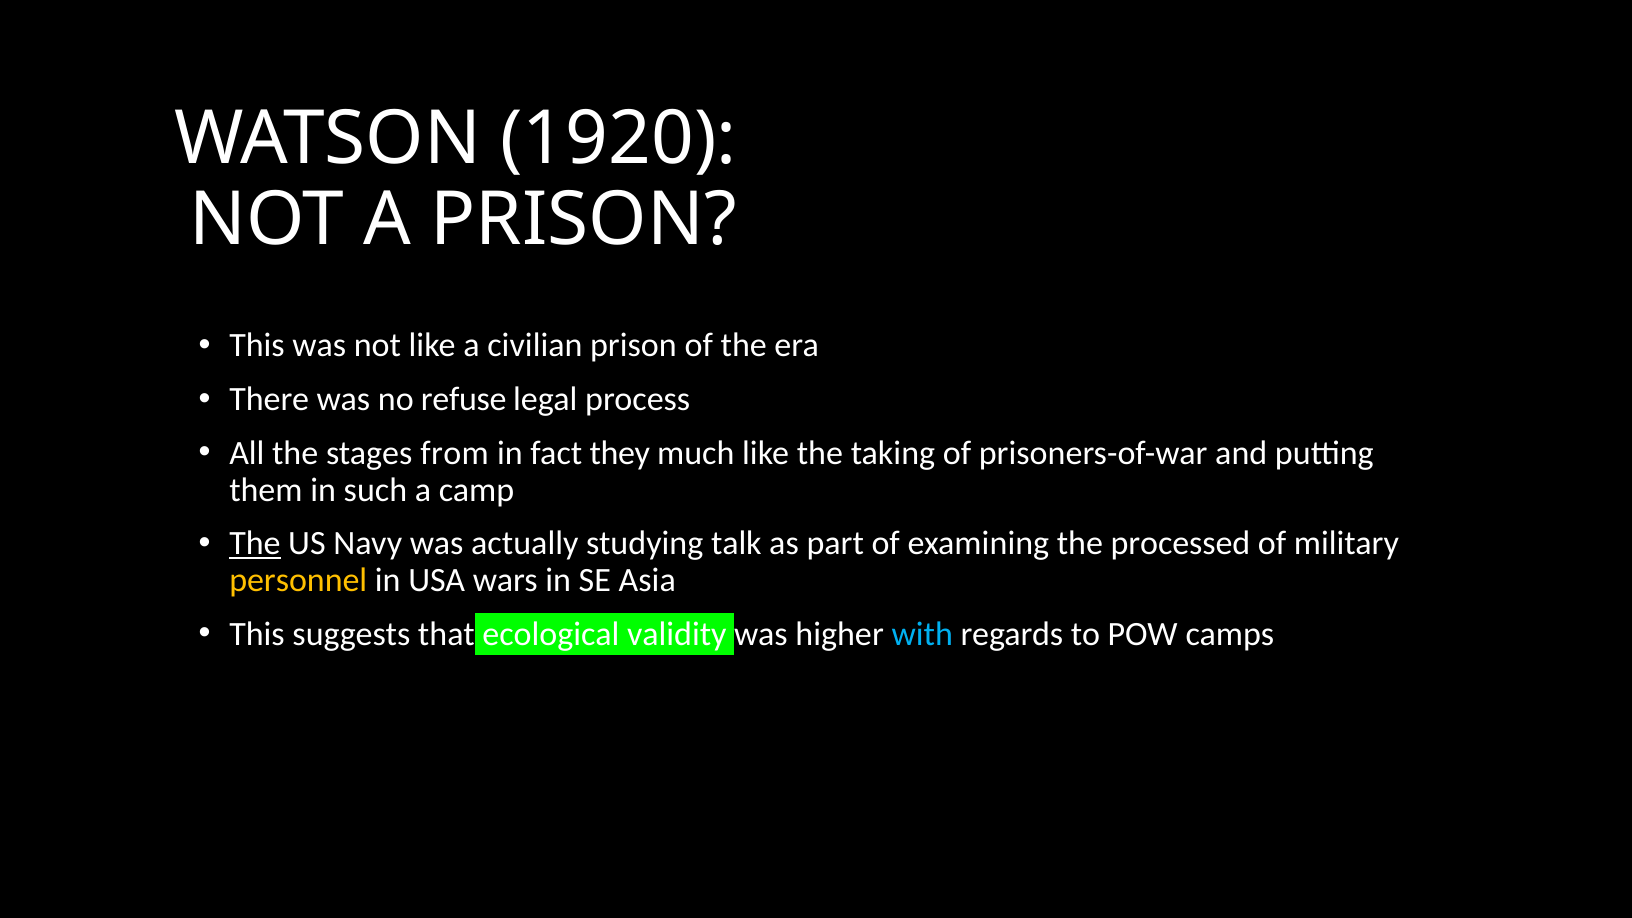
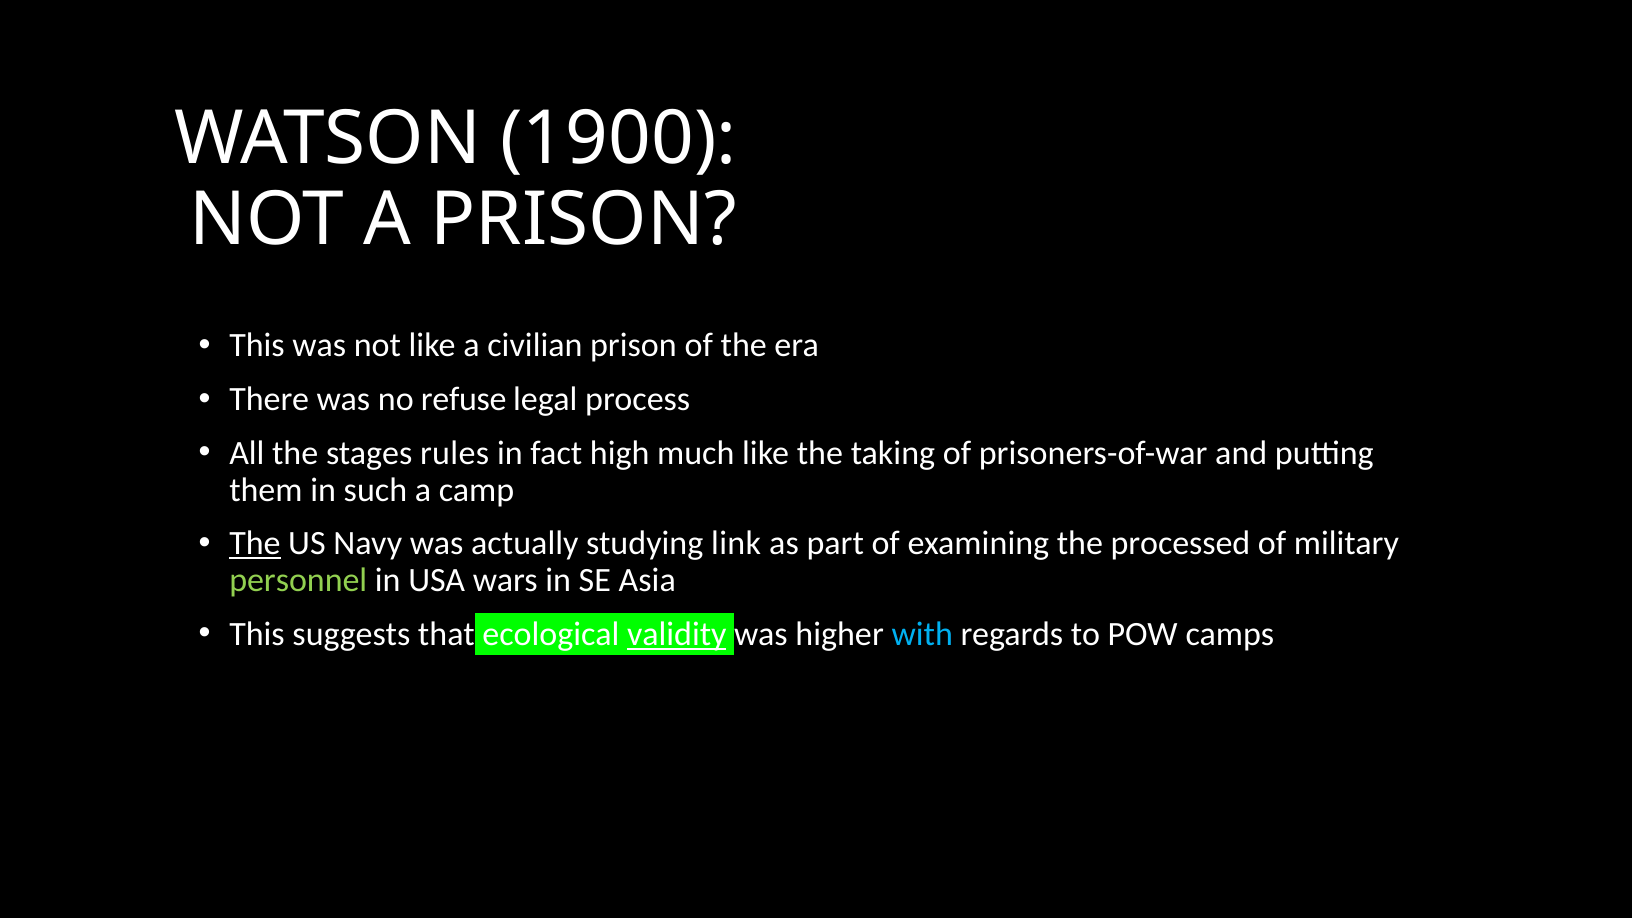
1920: 1920 -> 1900
from: from -> rules
they: they -> high
talk: talk -> link
personnel colour: yellow -> light green
validity underline: none -> present
